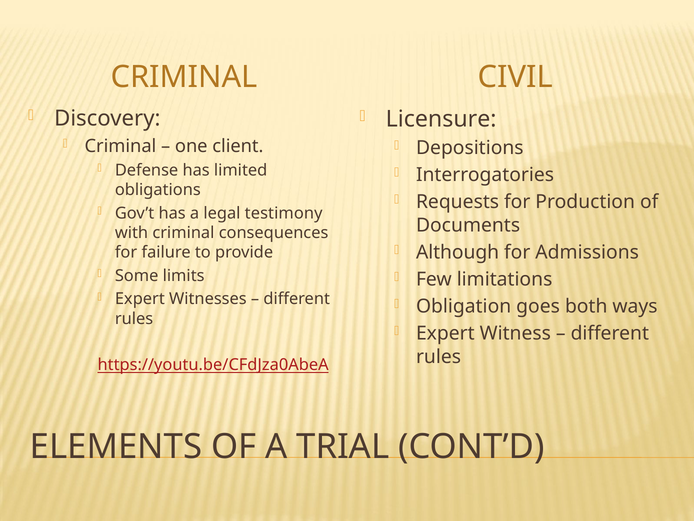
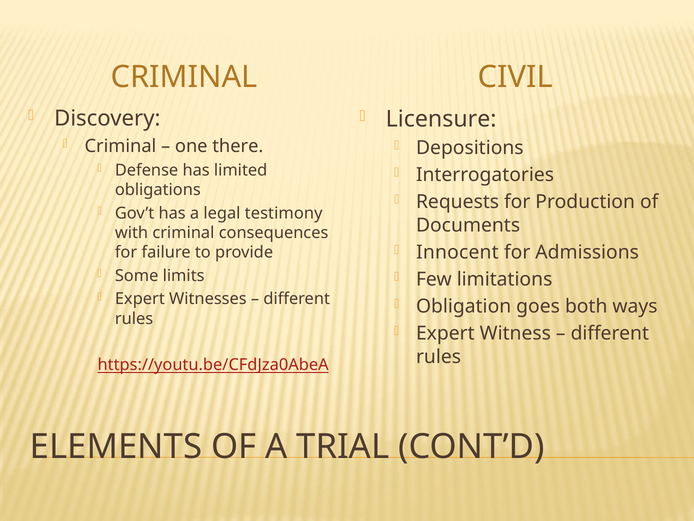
client: client -> there
Although: Although -> Innocent
